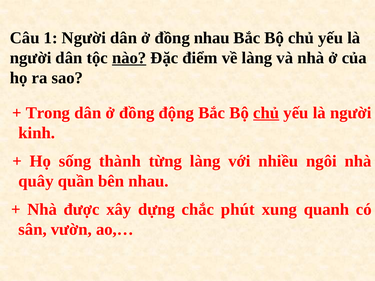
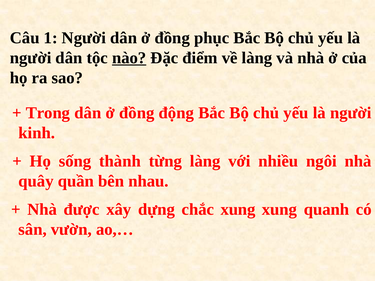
đồng nhau: nhau -> phục
chủ at (266, 113) underline: present -> none
chắc phút: phút -> xung
